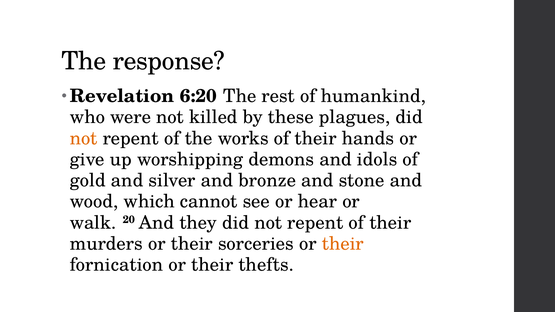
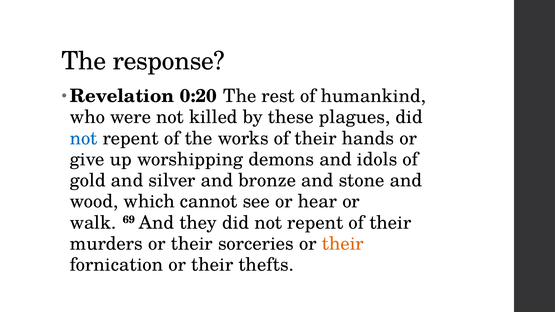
6:20: 6:20 -> 0:20
not at (84, 138) colour: orange -> blue
20: 20 -> 69
